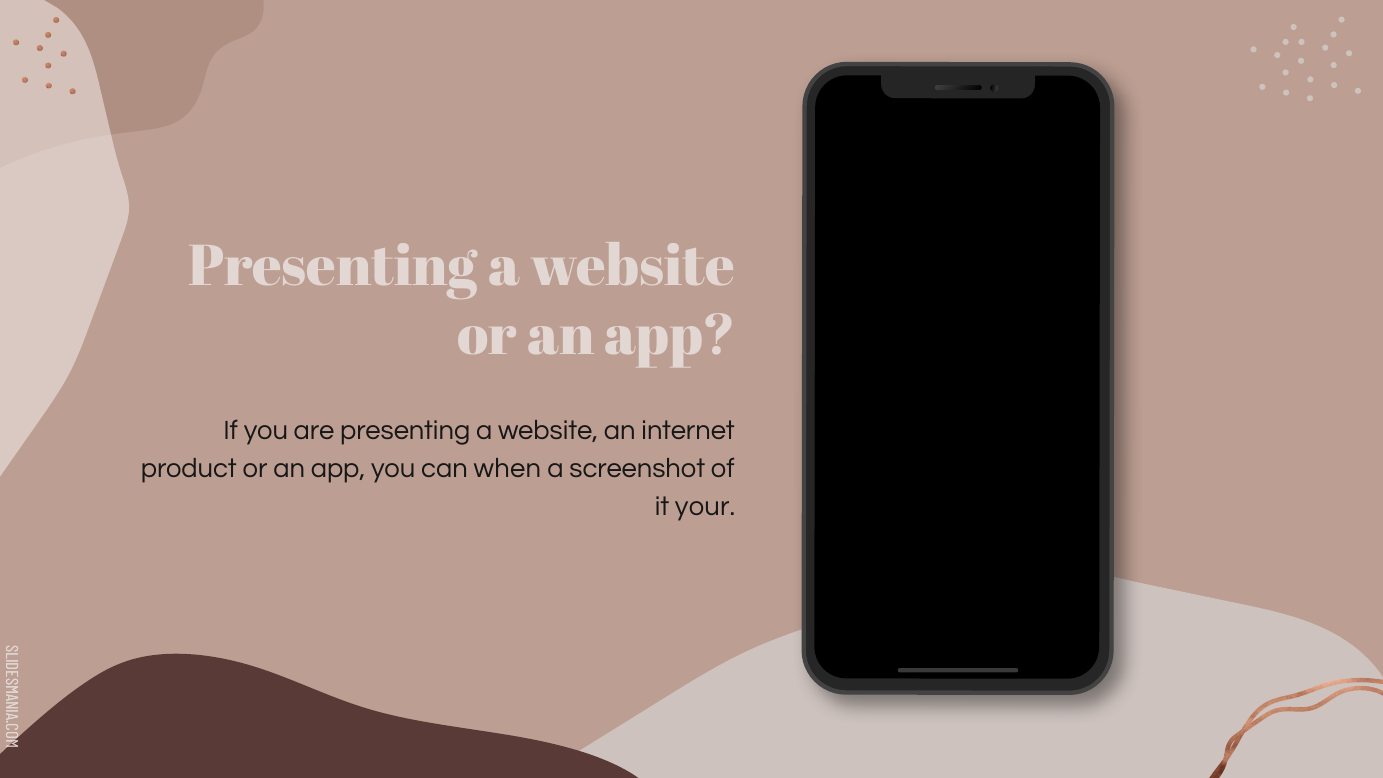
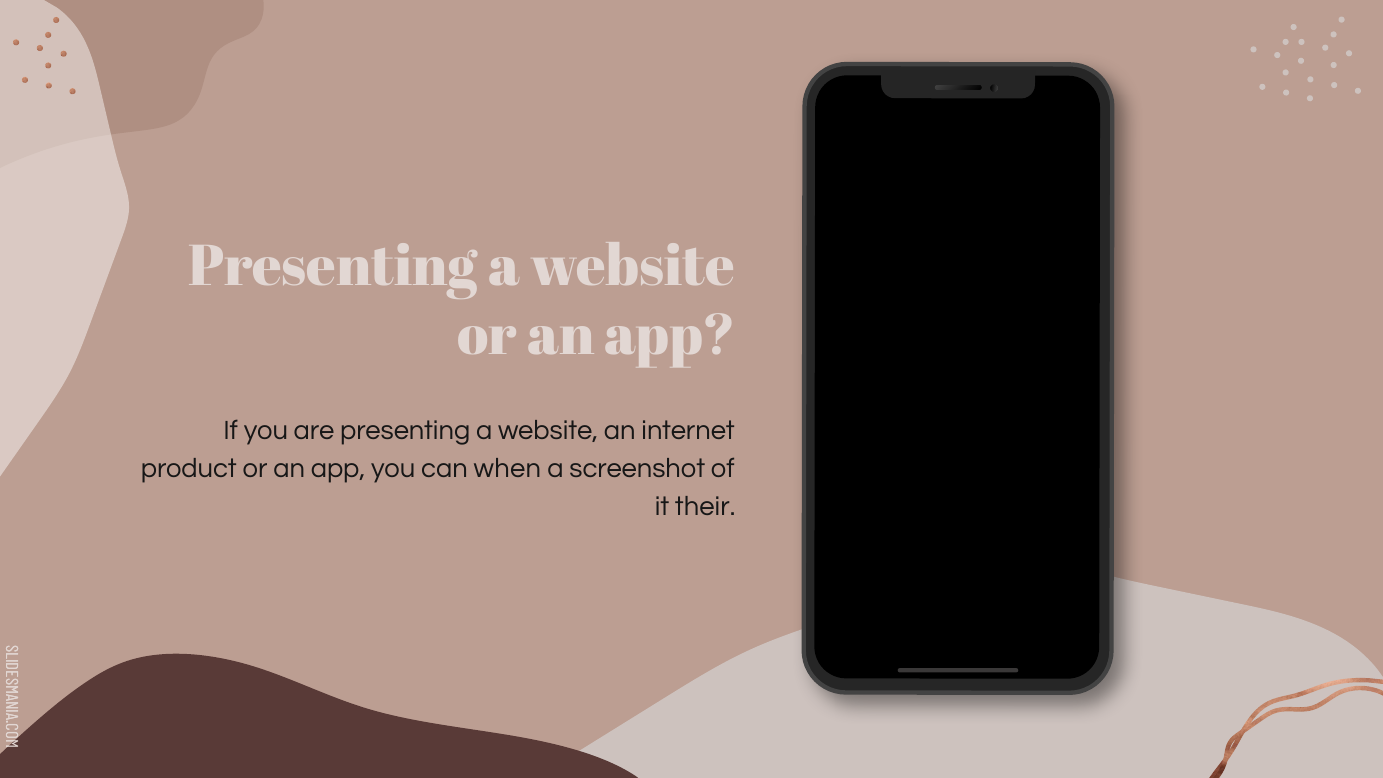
your: your -> their
